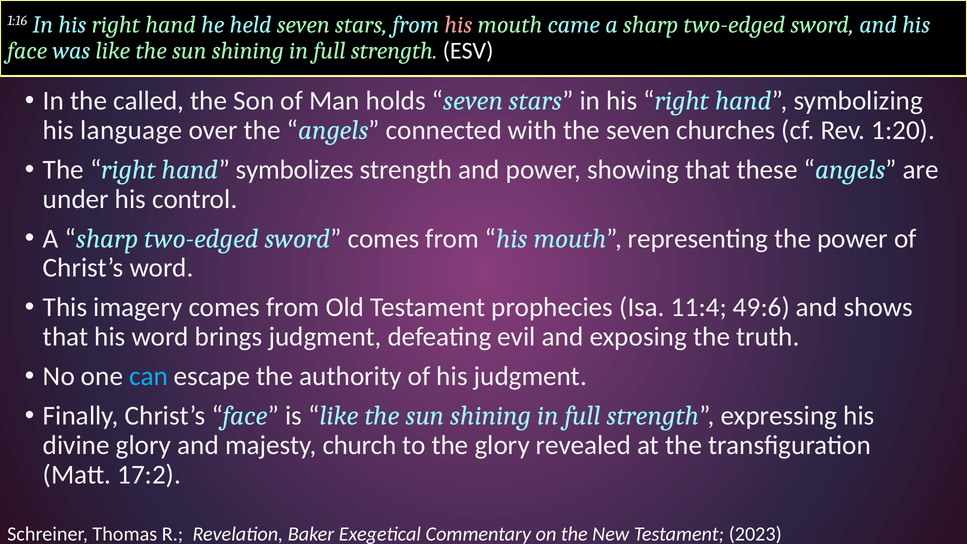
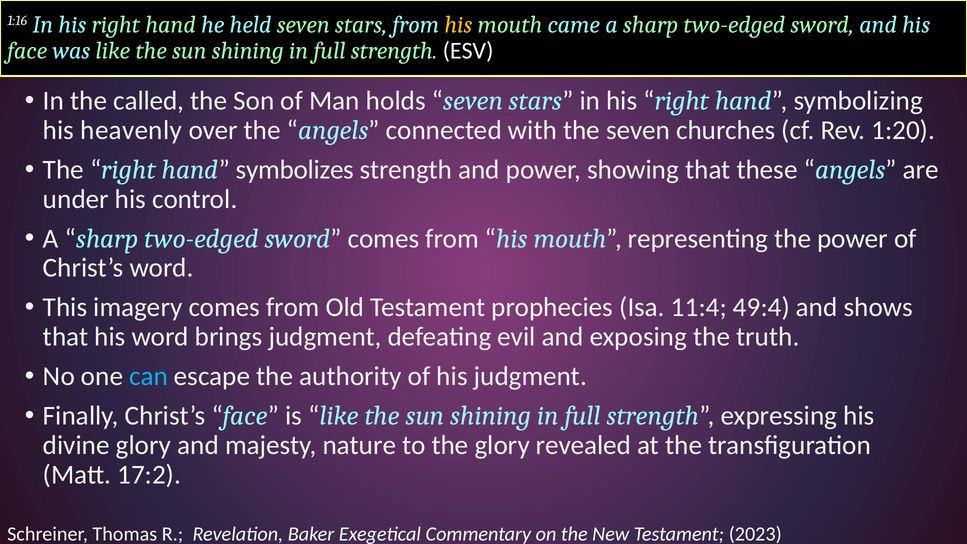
his at (458, 25) colour: pink -> yellow
language: language -> heavenly
49:6: 49:6 -> 49:4
church: church -> nature
